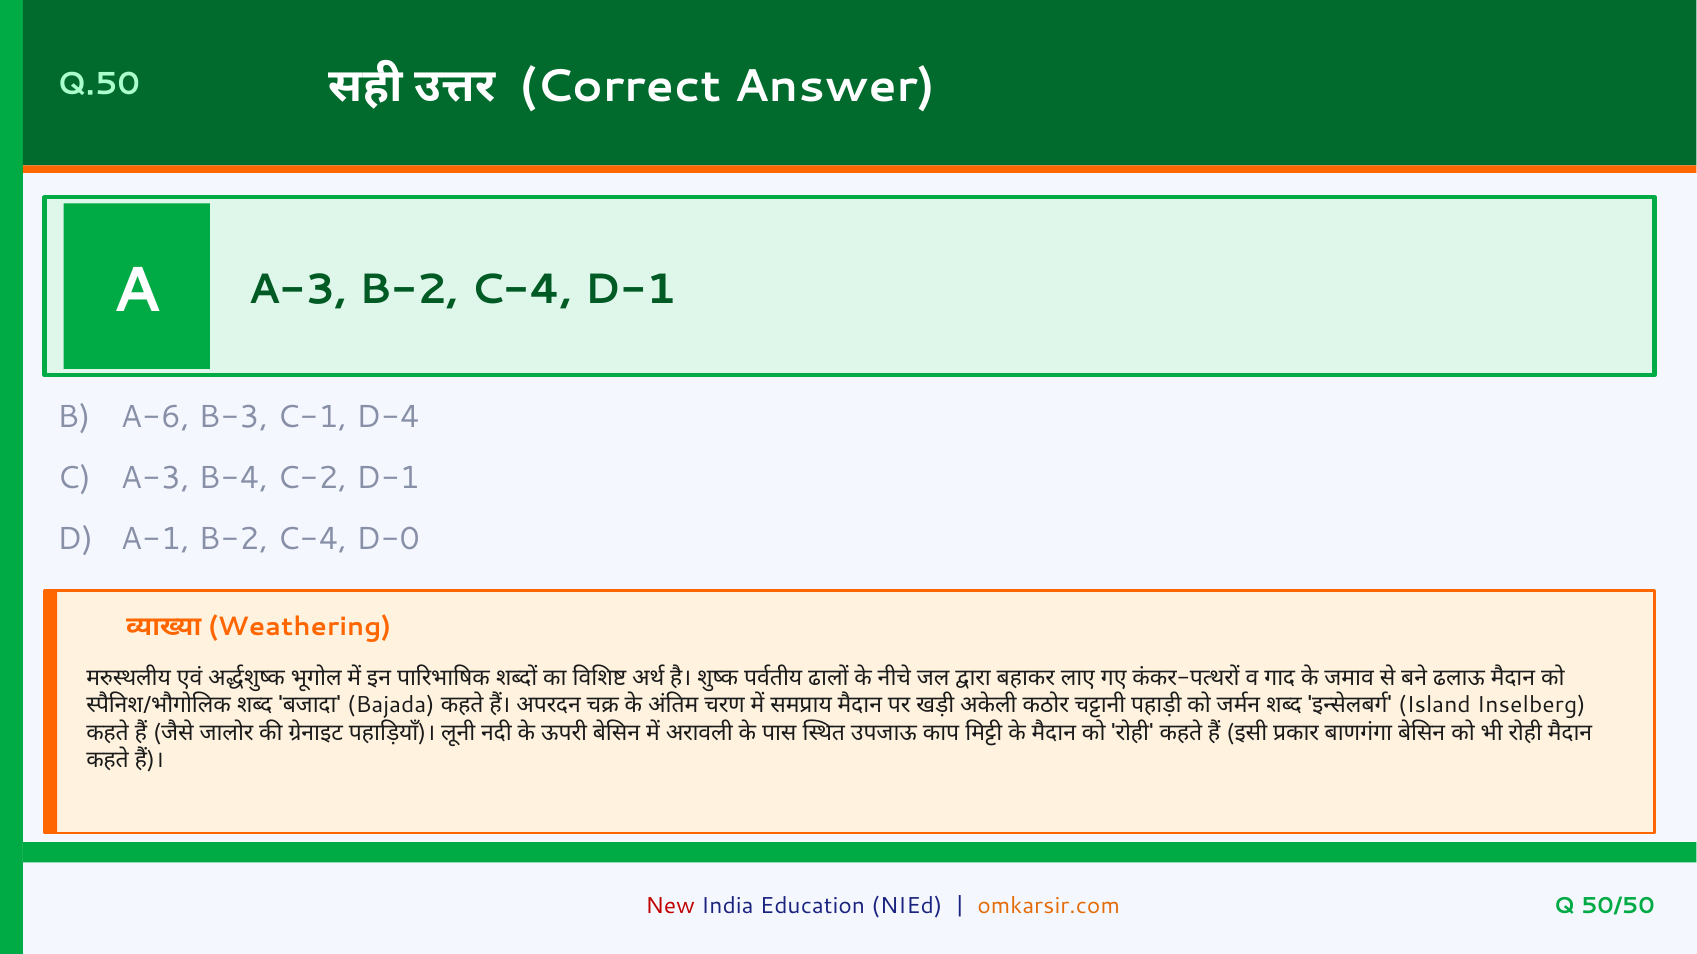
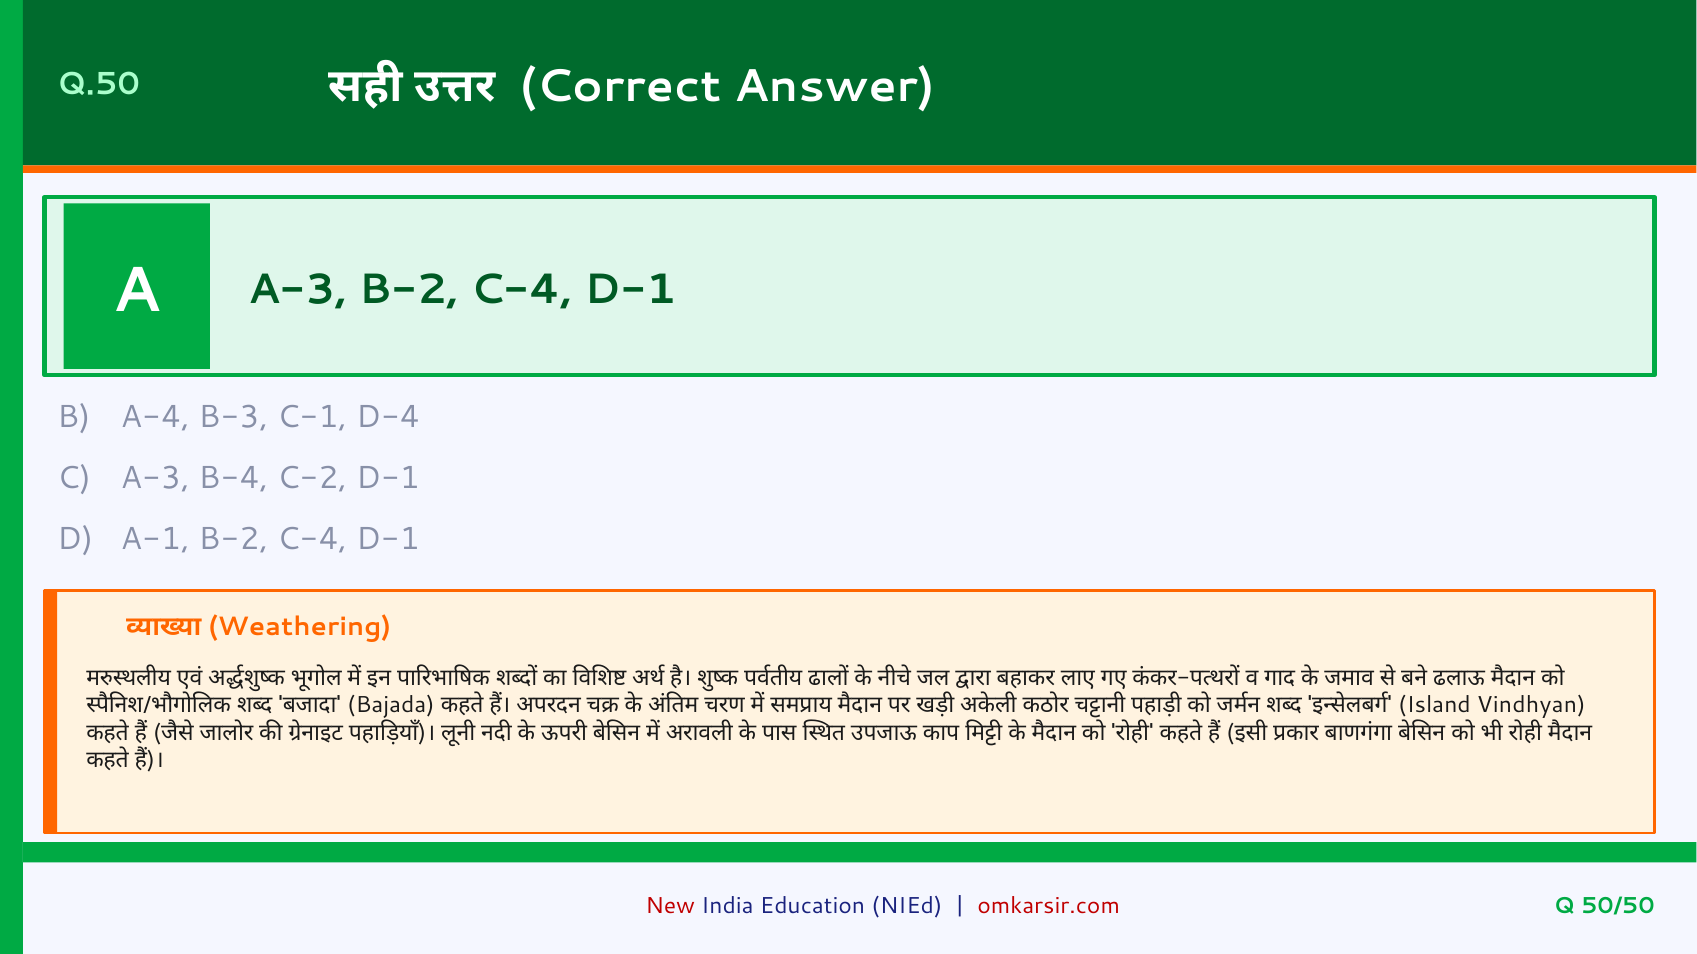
A-6: A-6 -> A-4
A-1 B-2 C-4 D-0: D-0 -> D-1
Inselberg: Inselberg -> Vindhyan
omkarsir.com colour: orange -> red
